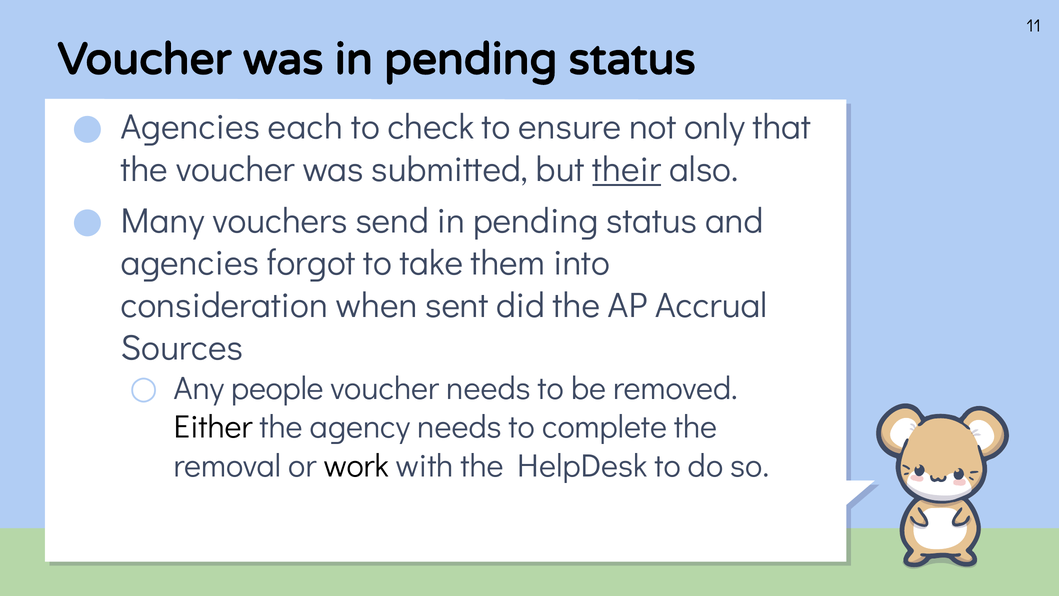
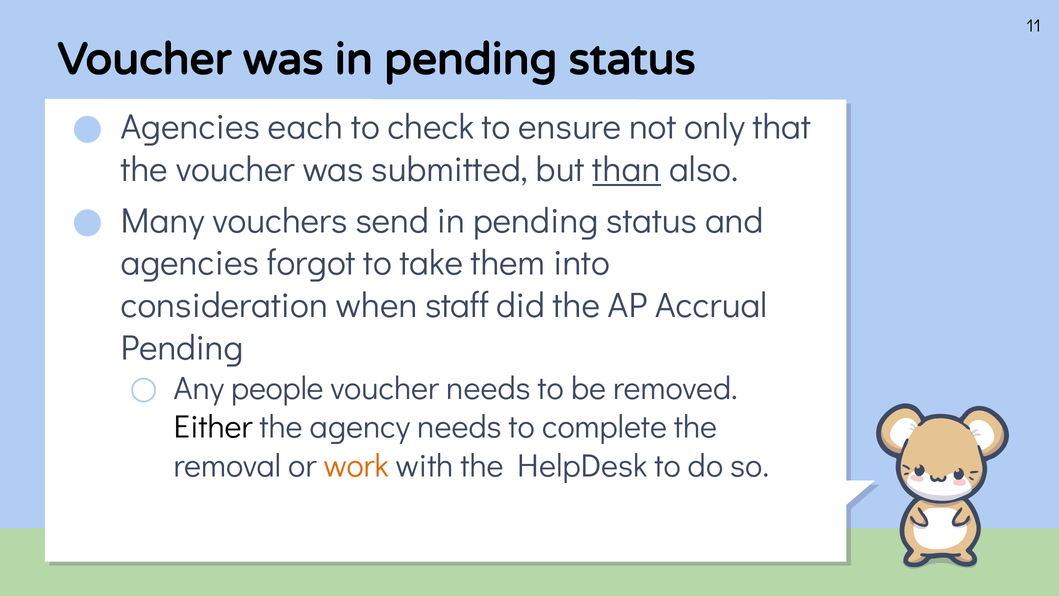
their: their -> than
sent: sent -> staff
Sources at (182, 348): Sources -> Pending
work colour: black -> orange
